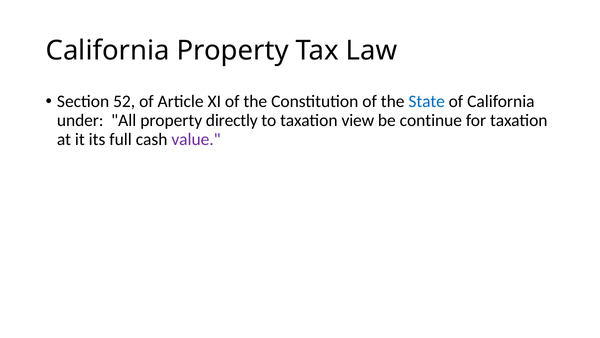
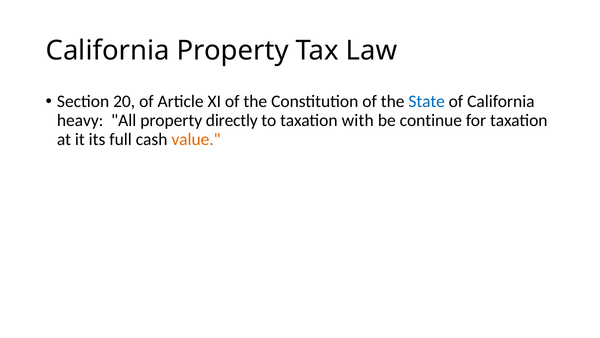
52: 52 -> 20
under: under -> heavy
view: view -> with
value colour: purple -> orange
